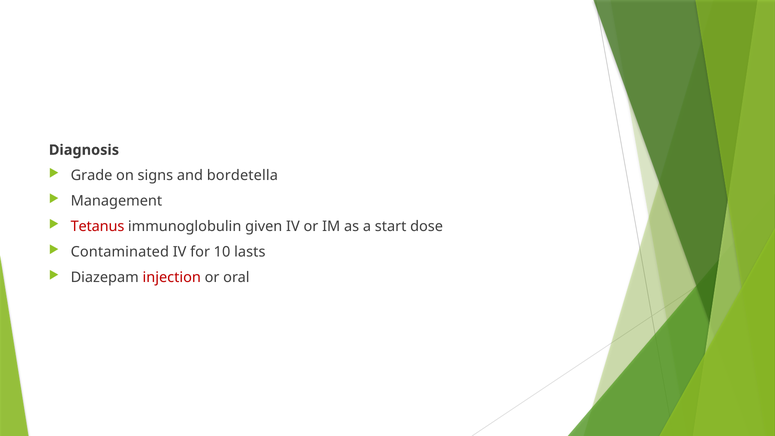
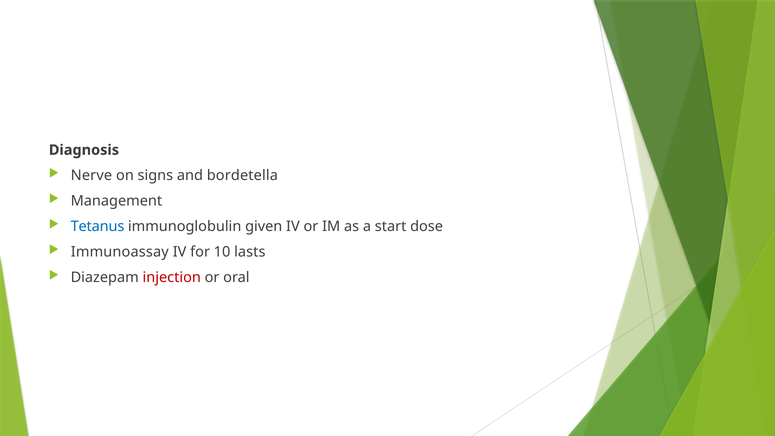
Grade: Grade -> Nerve
Tetanus colour: red -> blue
Contaminated: Contaminated -> Immunoassay
